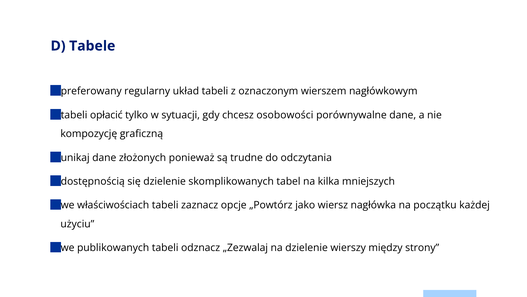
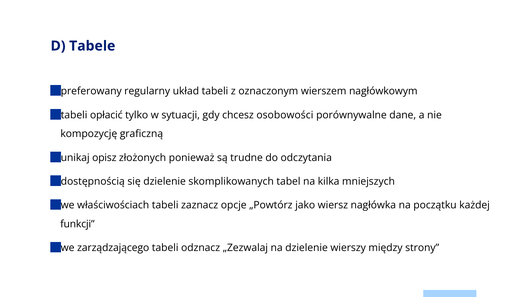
unikaj dane: dane -> opisz
użyciu: użyciu -> funkcji
publikowanych: publikowanych -> zarządzającego
